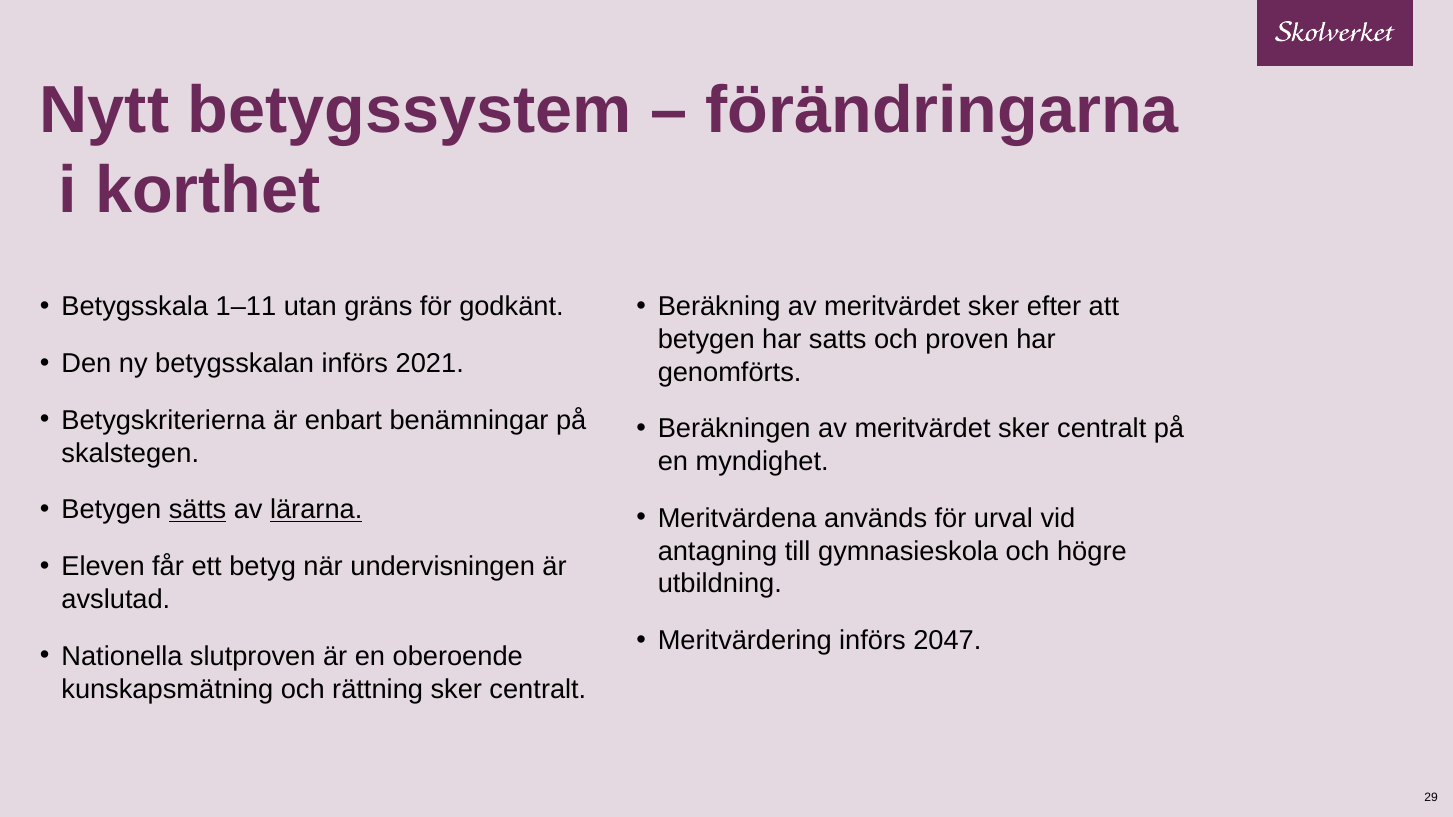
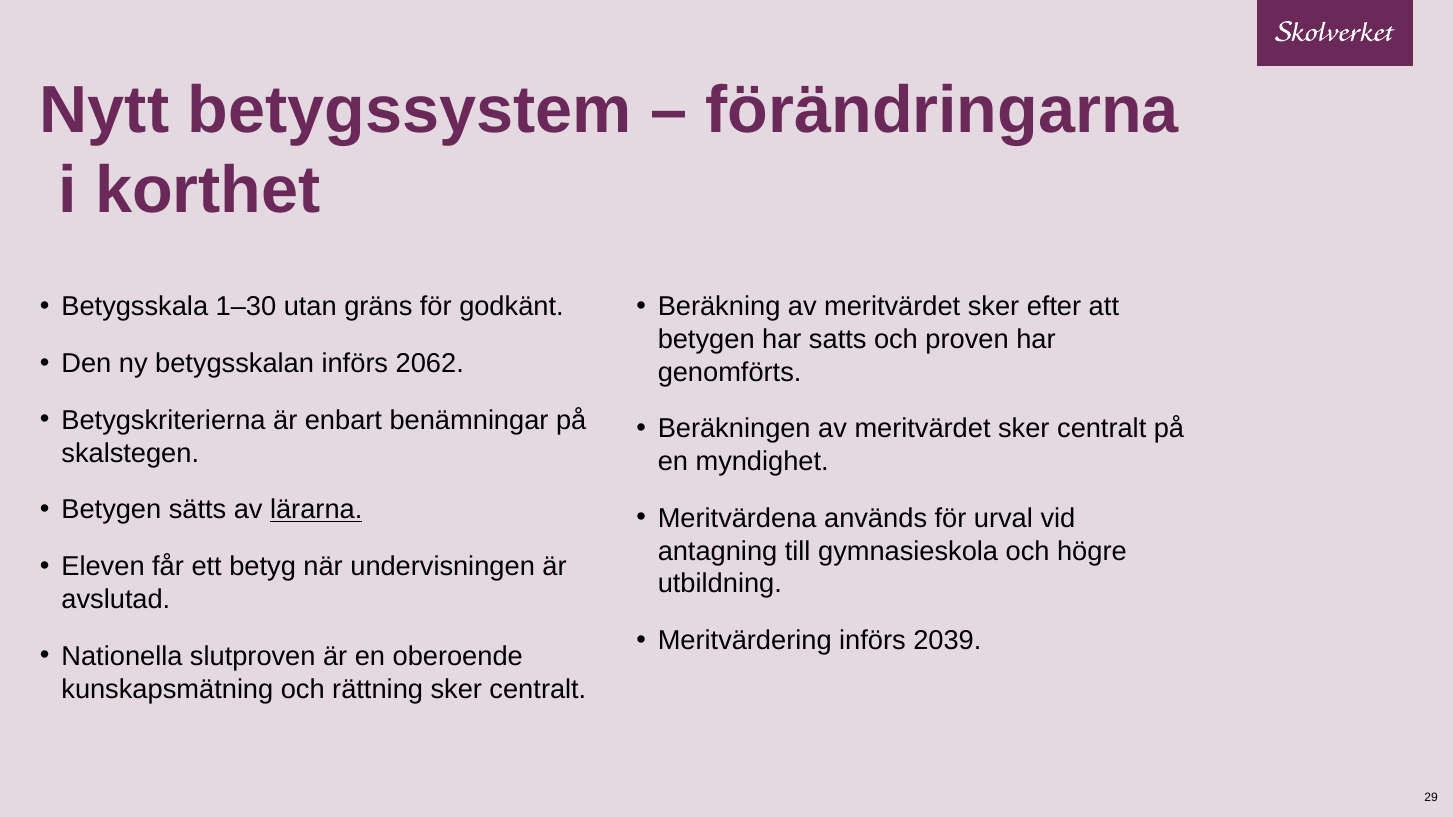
1–11: 1–11 -> 1–30
2021: 2021 -> 2062
sätts underline: present -> none
2047: 2047 -> 2039
